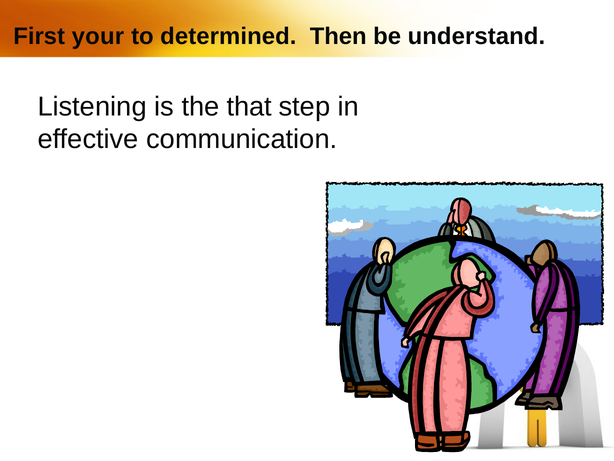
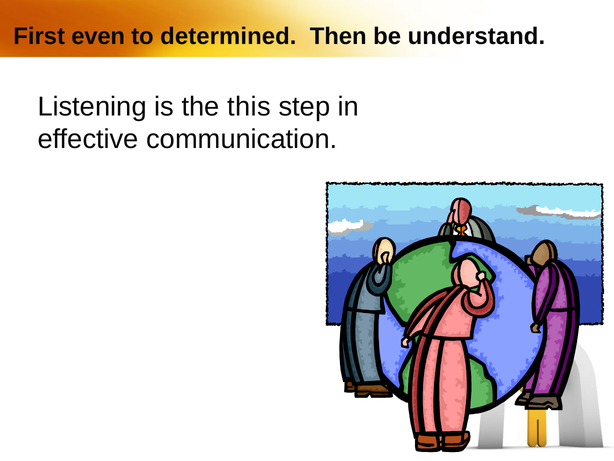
your: your -> even
that: that -> this
